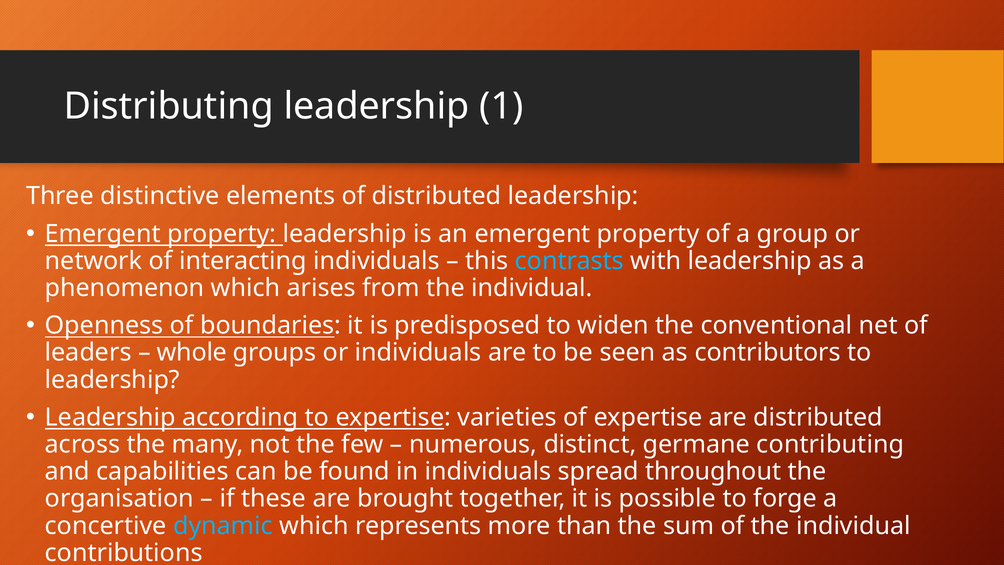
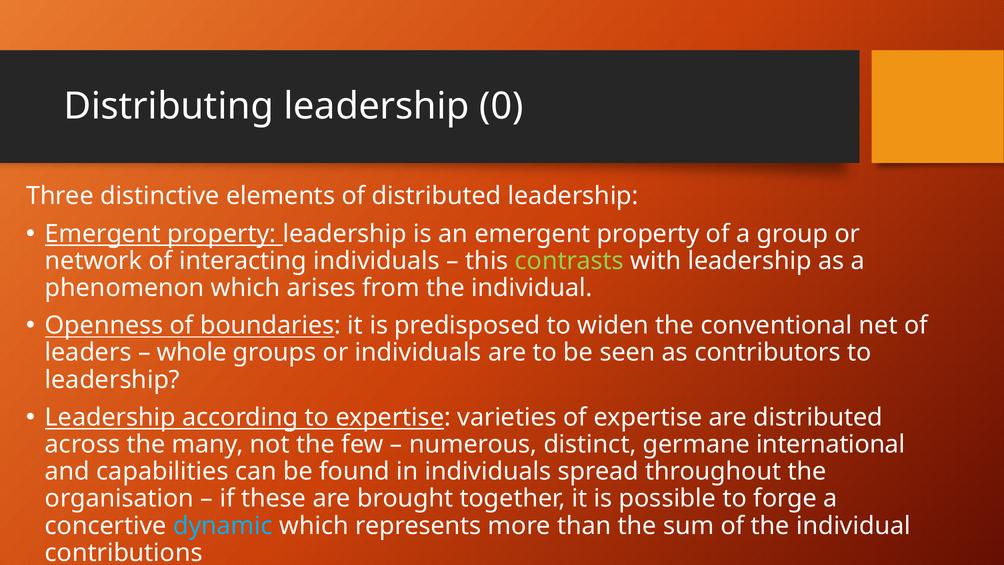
1: 1 -> 0
contrasts colour: light blue -> light green
contributing: contributing -> international
